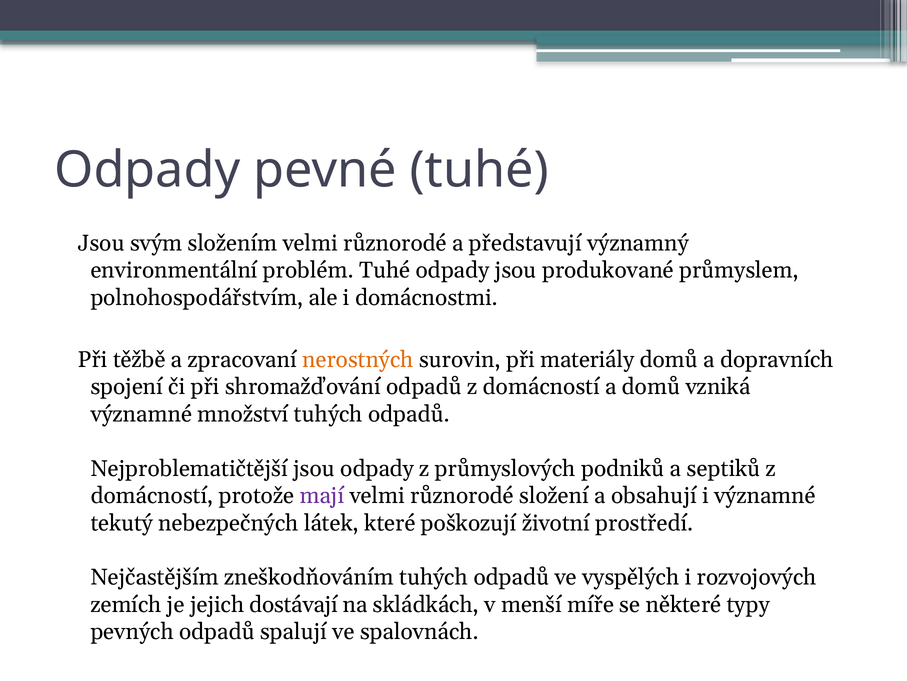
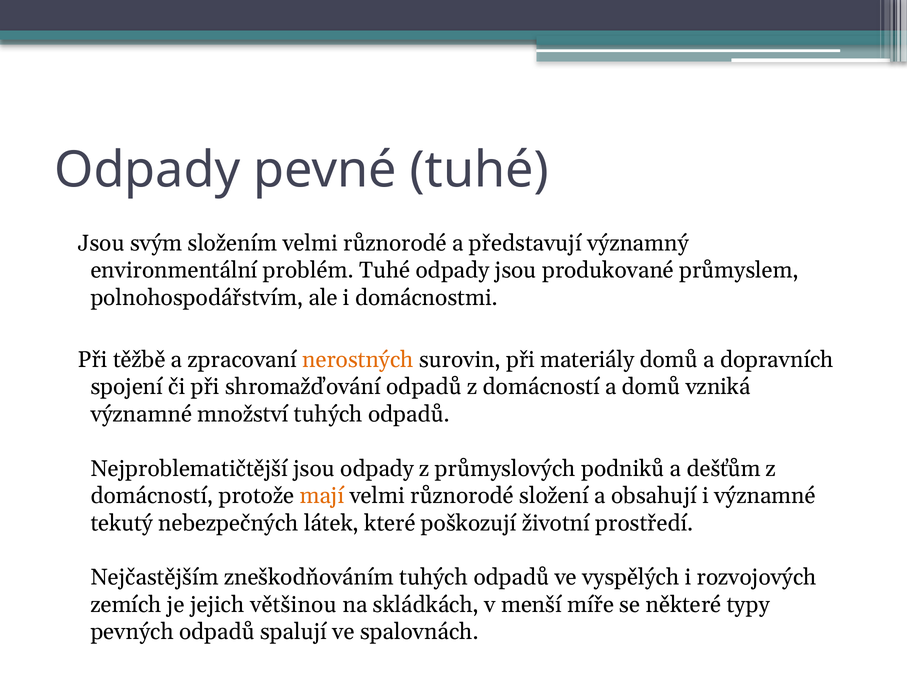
septiků: septiků -> dešťům
mají colour: purple -> orange
dostávají: dostávají -> většinou
